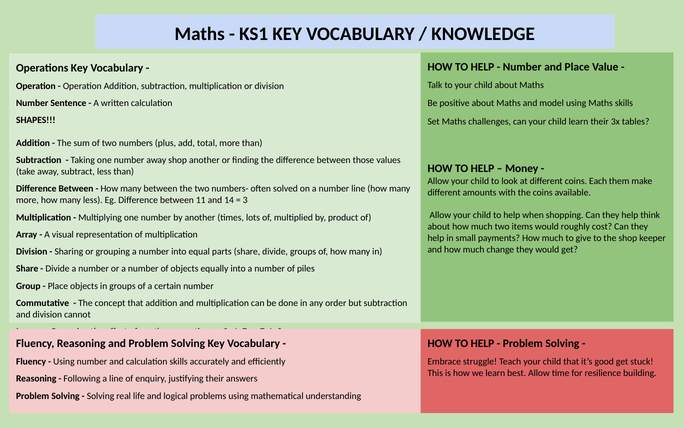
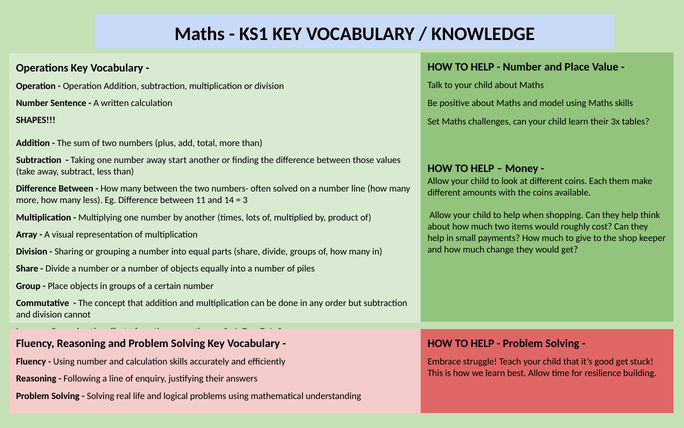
away shop: shop -> start
